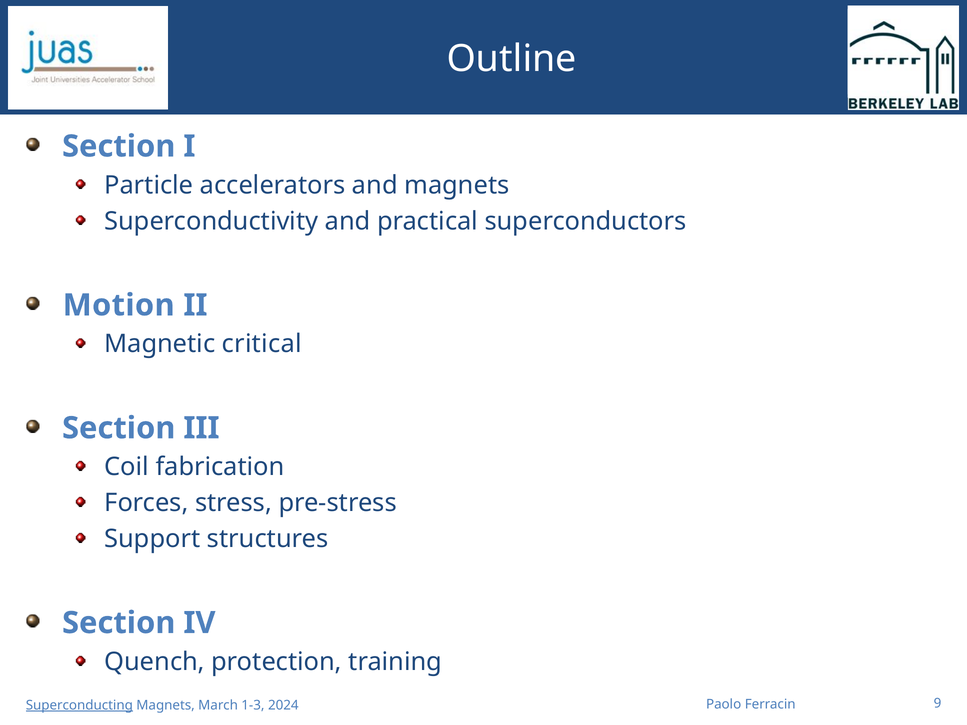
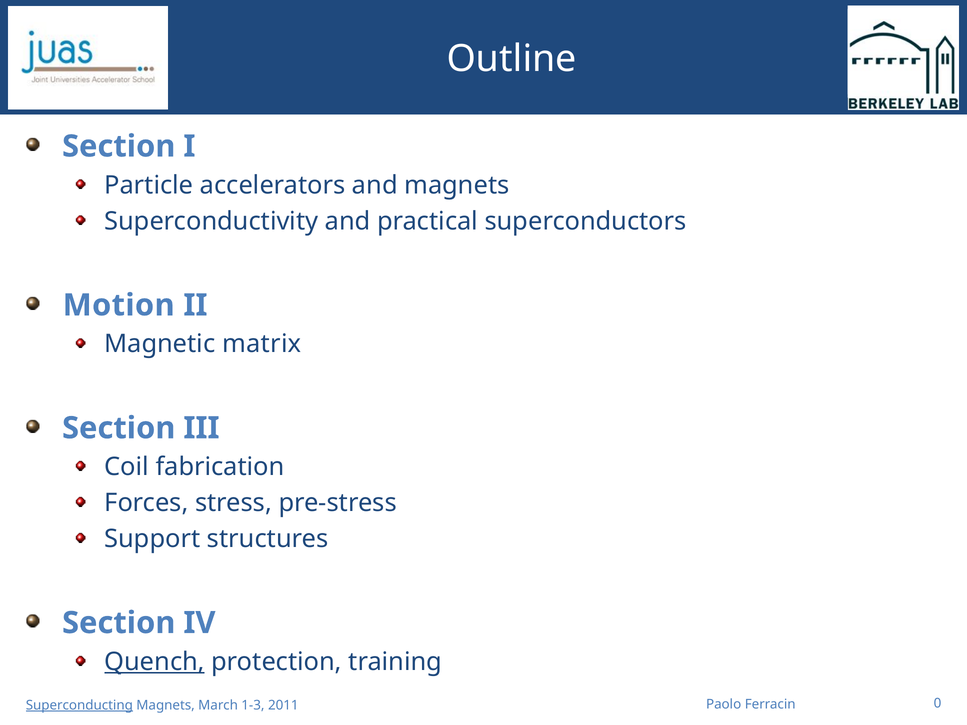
critical: critical -> matrix
Quench underline: none -> present
2024: 2024 -> 2011
9: 9 -> 0
